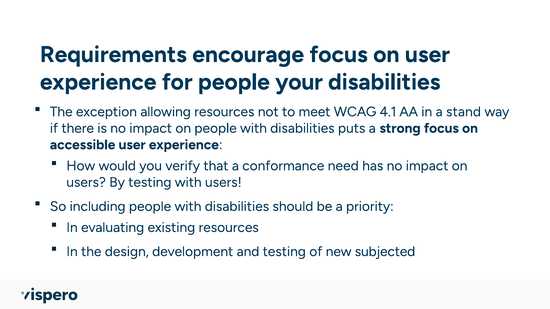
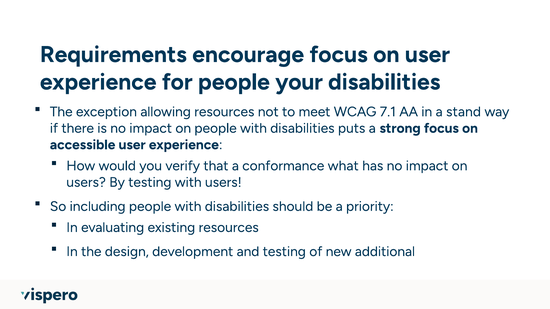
4.1: 4.1 -> 7.1
need: need -> what
subjected: subjected -> additional
